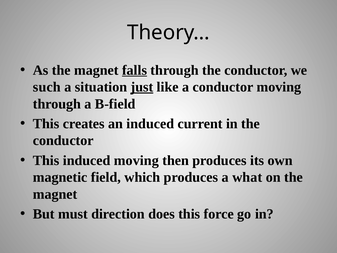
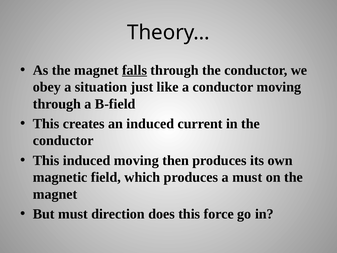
such: such -> obey
just underline: present -> none
a what: what -> must
